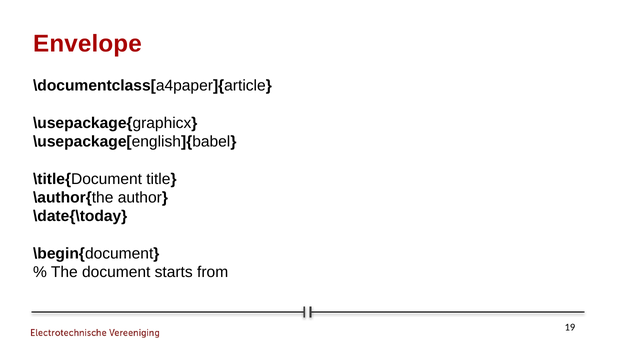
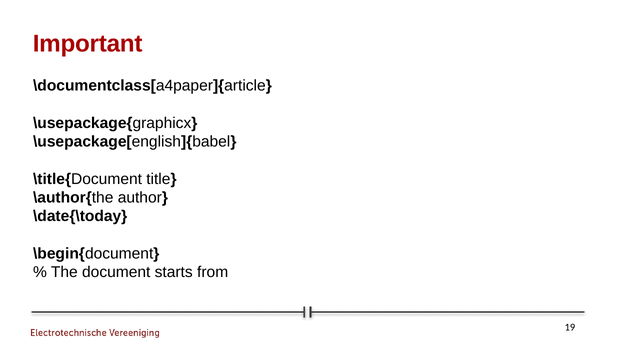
Envelope: Envelope -> Important
